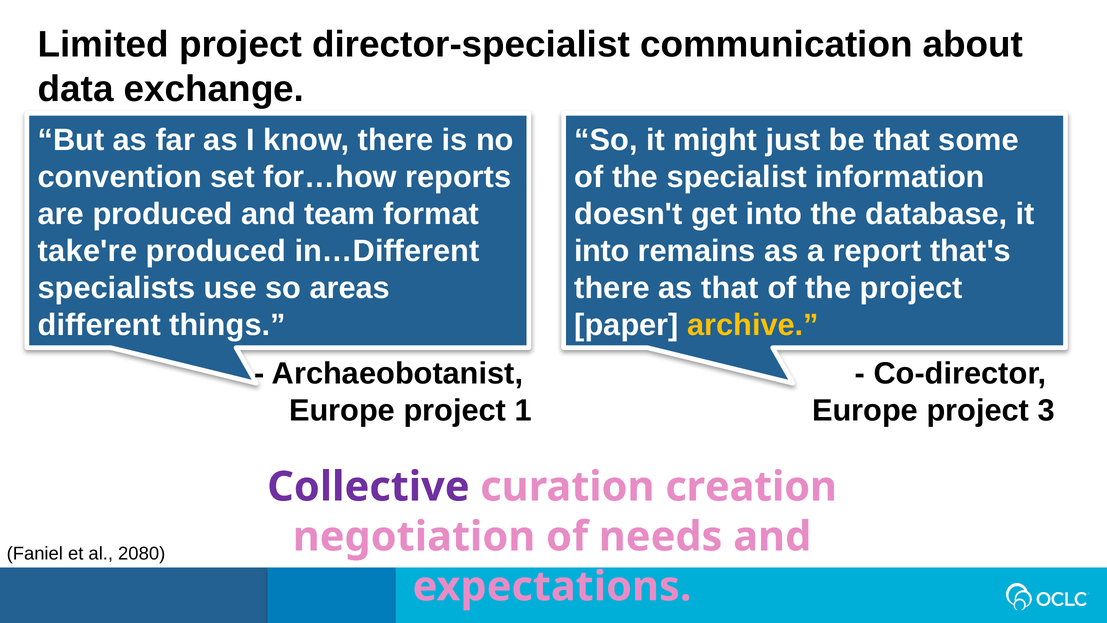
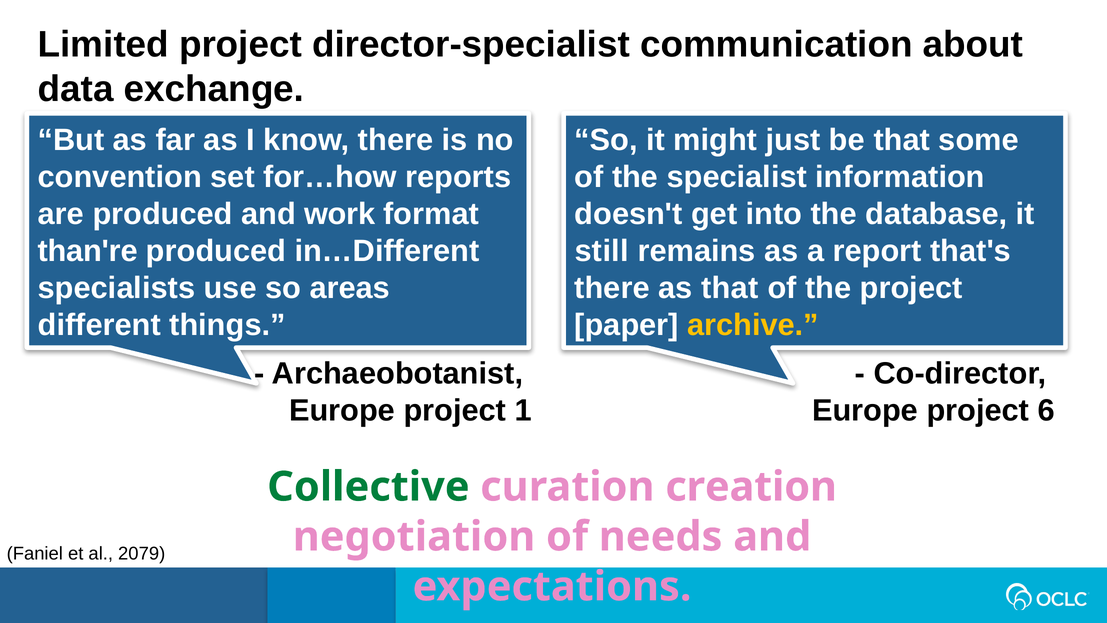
team: team -> work
take're: take're -> than're
into at (602, 251): into -> still
3: 3 -> 6
Collective colour: purple -> green
2080: 2080 -> 2079
